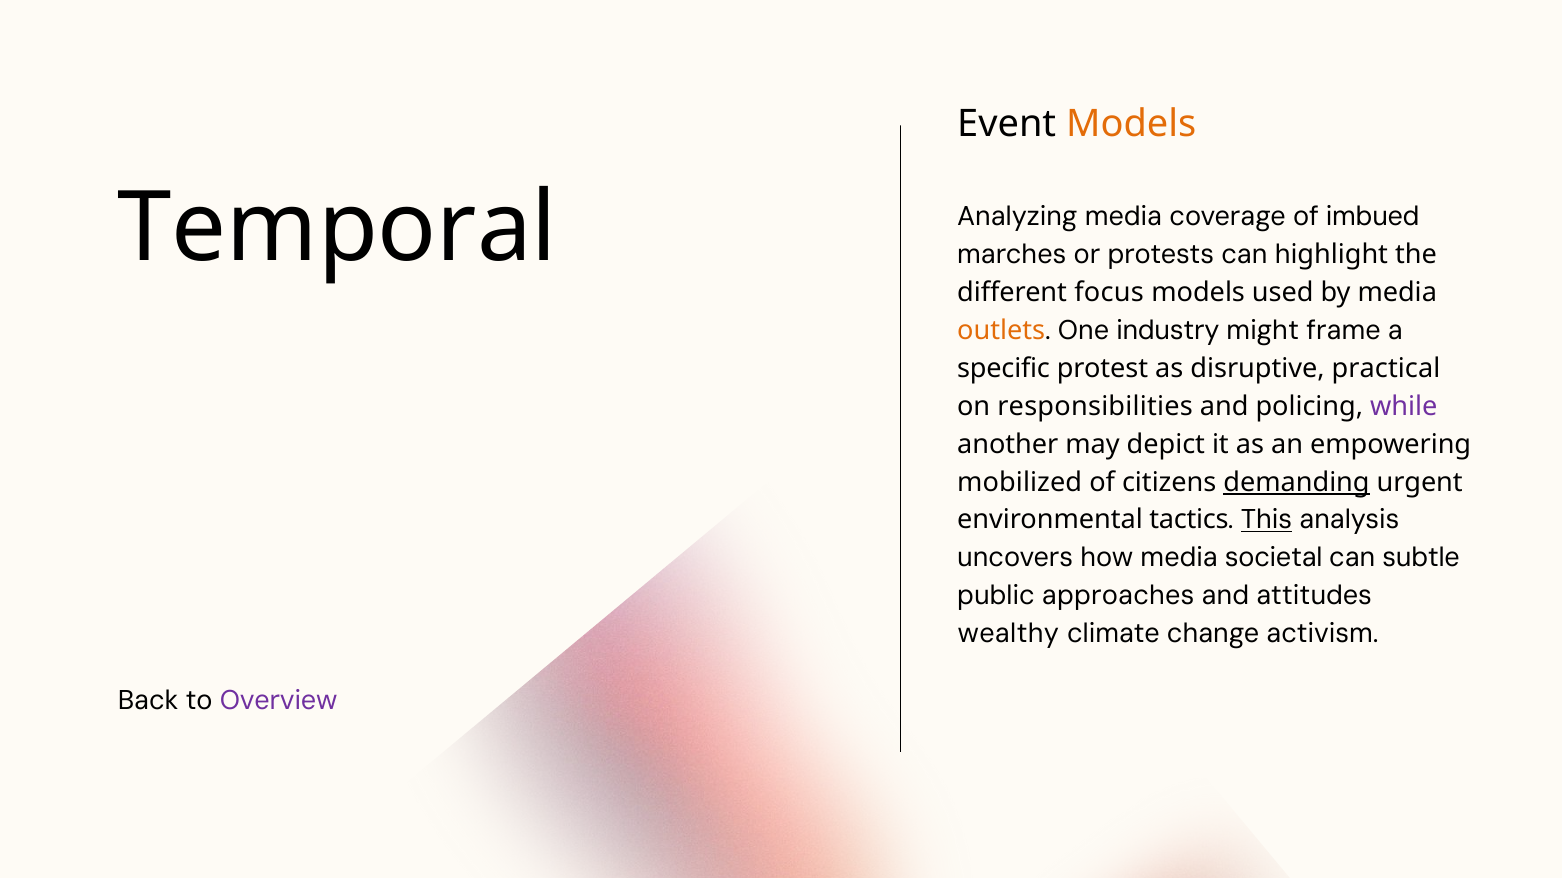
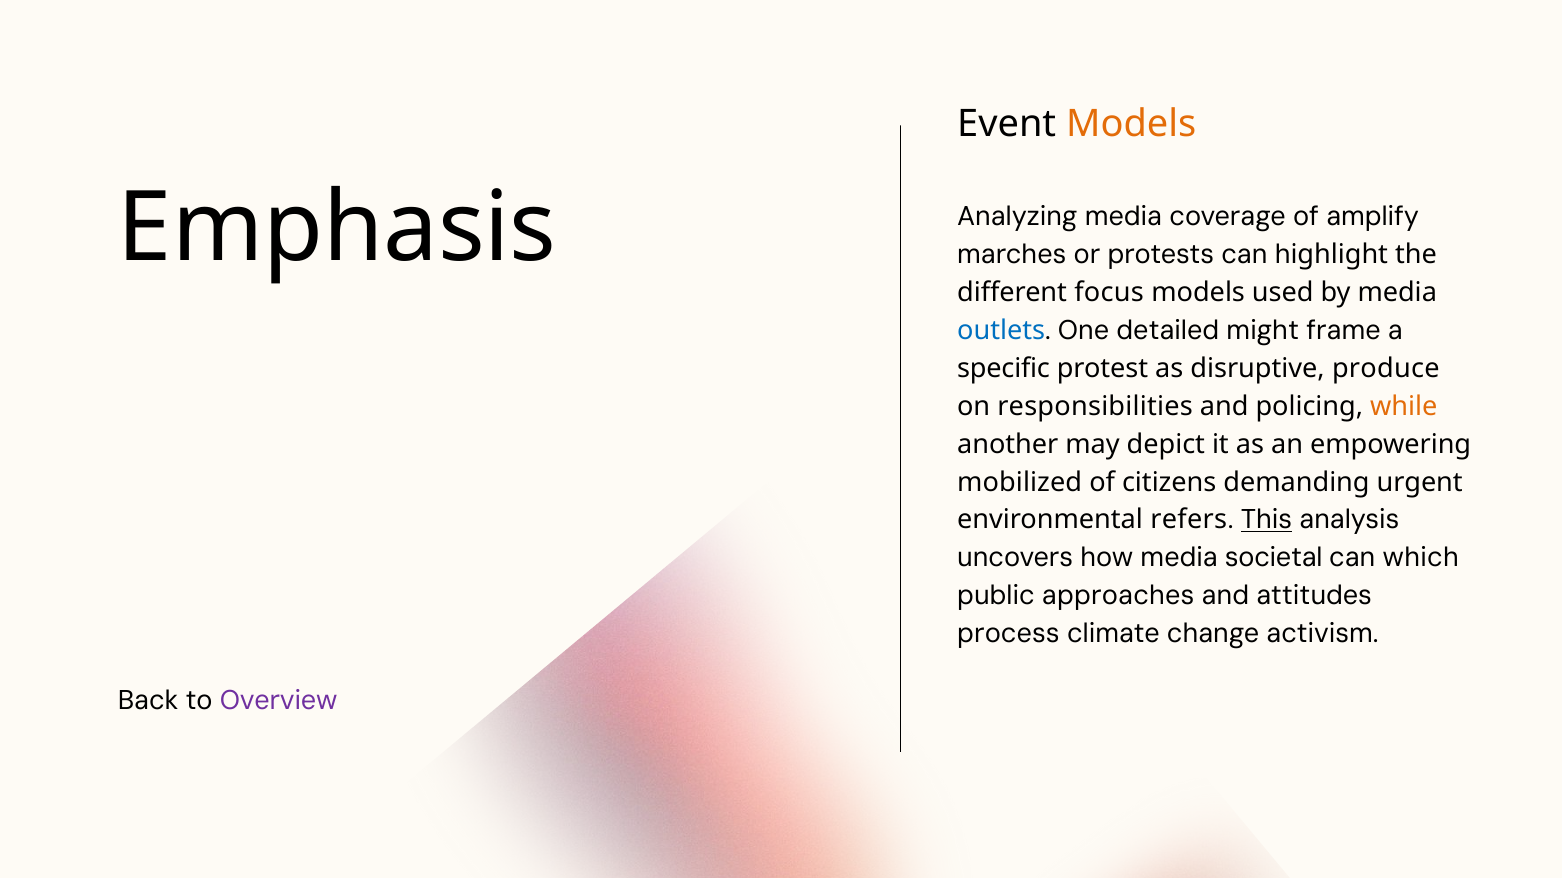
Temporal: Temporal -> Emphasis
imbued: imbued -> amplify
outlets colour: orange -> blue
industry: industry -> detailed
practical: practical -> produce
while colour: purple -> orange
demanding underline: present -> none
tactics: tactics -> refers
subtle: subtle -> which
wealthy: wealthy -> process
